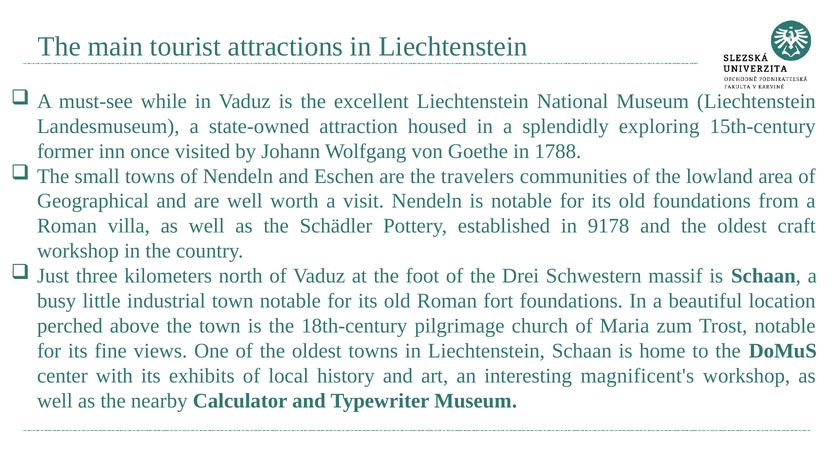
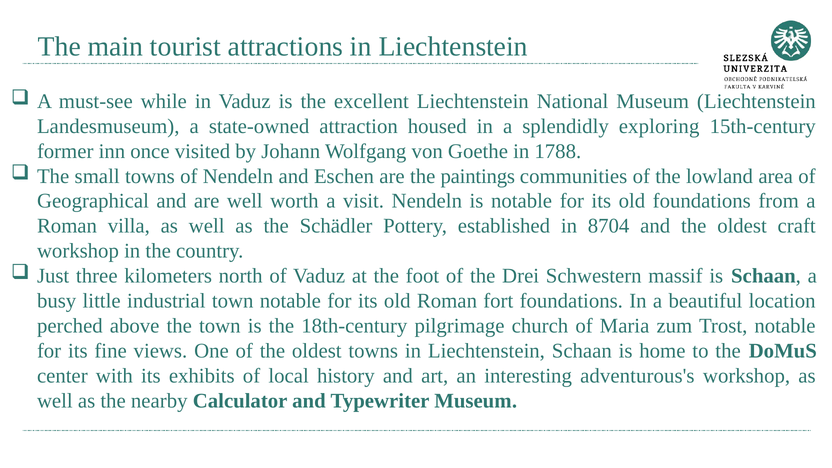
travelers: travelers -> paintings
9178: 9178 -> 8704
magnificent's: magnificent's -> adventurous's
